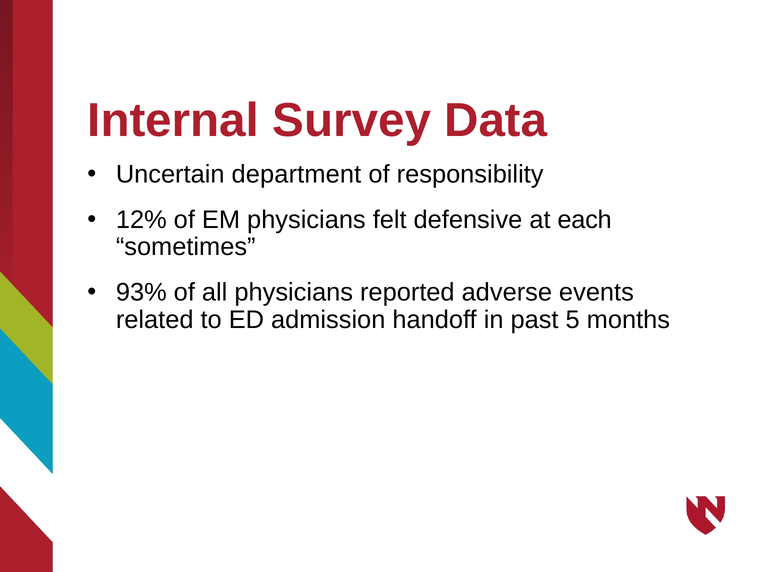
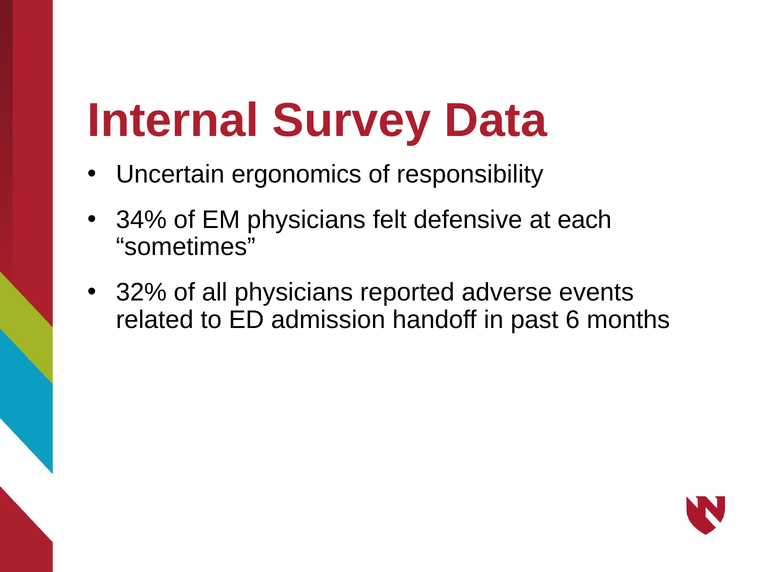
department: department -> ergonomics
12%: 12% -> 34%
93%: 93% -> 32%
5: 5 -> 6
